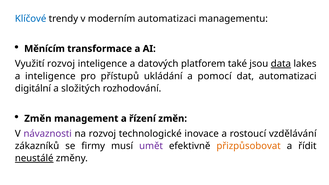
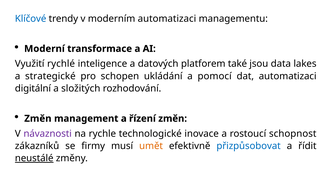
Měnícím: Měnícím -> Moderní
Využití rozvoj: rozvoj -> rychlé
data underline: present -> none
a inteligence: inteligence -> strategické
přístupů: přístupů -> schopen
na rozvoj: rozvoj -> rychle
vzdělávání: vzdělávání -> schopnost
umět colour: purple -> orange
přizpůsobovat colour: orange -> blue
